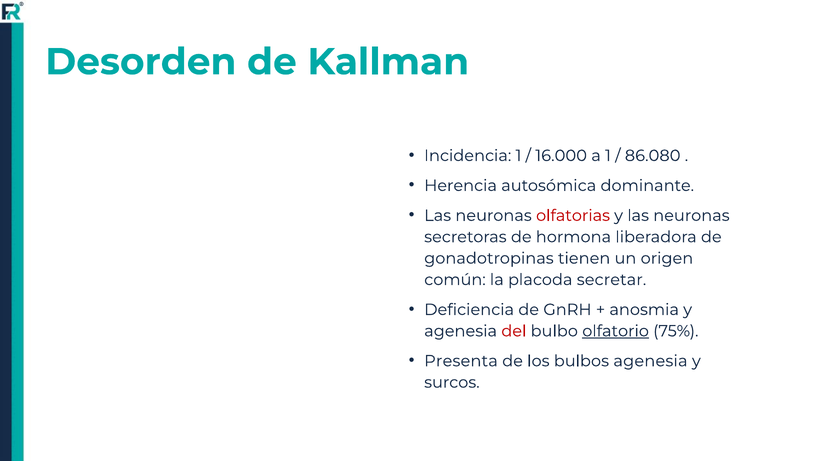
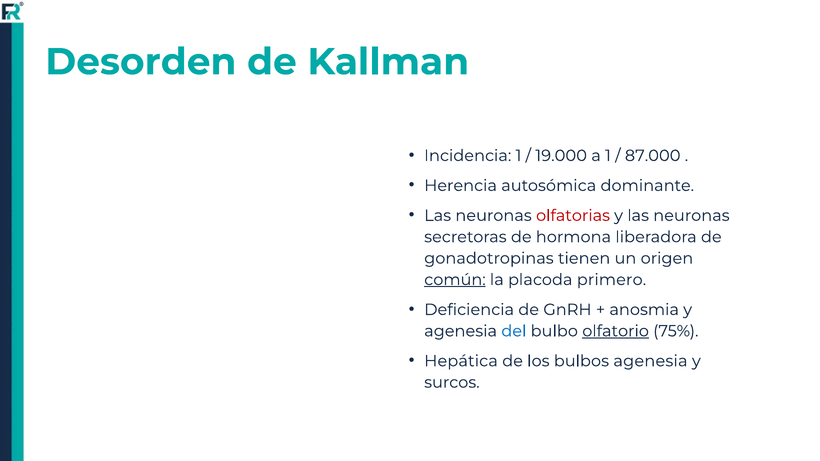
16.000: 16.000 -> 19.000
86.080: 86.080 -> 87.000
común underline: none -> present
secretar: secretar -> primero
del colour: red -> blue
Presenta: Presenta -> Hepática
